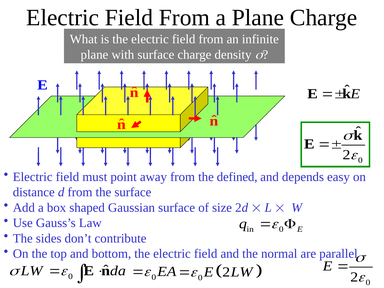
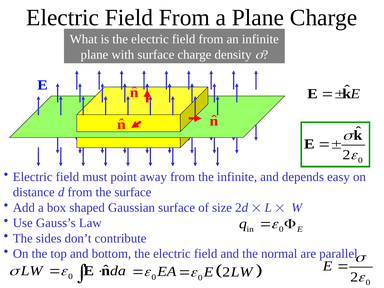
the defined: defined -> infinite
